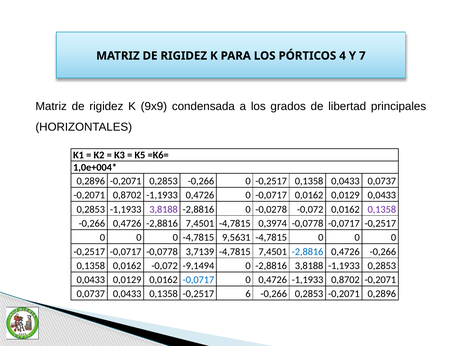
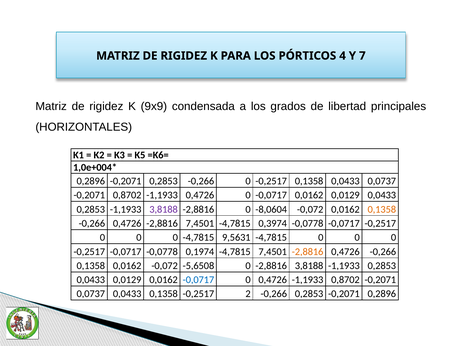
-0,0278: -0,0278 -> -8,0604
0,1358 at (382, 210) colour: purple -> orange
3,7139: 3,7139 -> 0,1974
-2,8816 at (308, 252) colour: blue -> orange
-9,1494: -9,1494 -> -5,6508
6: 6 -> 2
